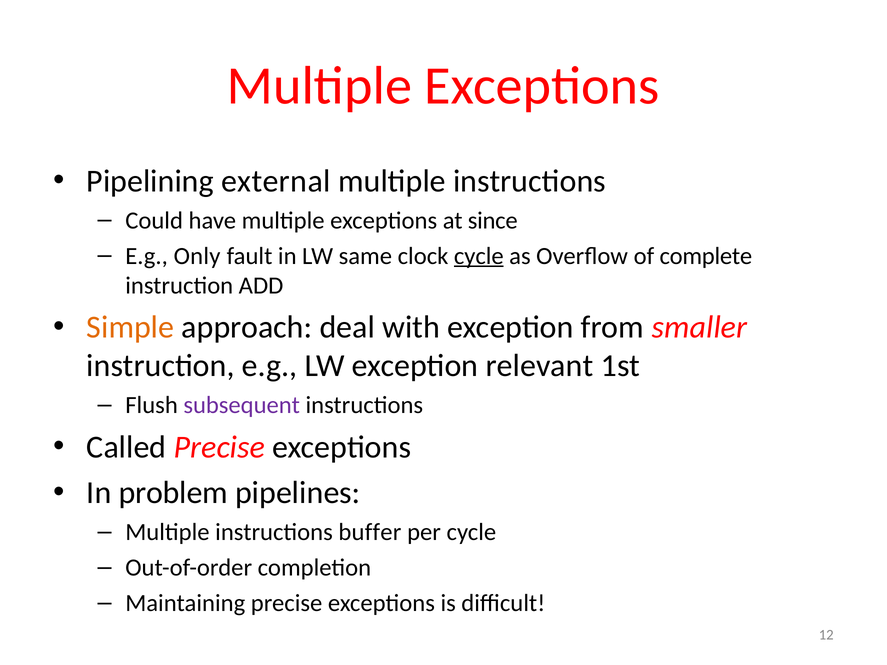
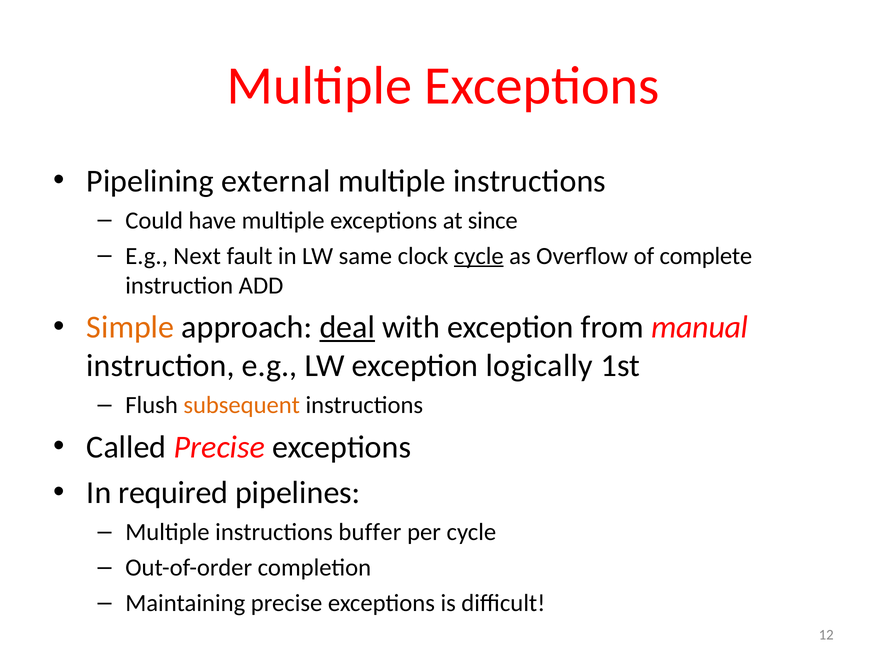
Only: Only -> Next
deal underline: none -> present
smaller: smaller -> manual
relevant: relevant -> logically
subsequent colour: purple -> orange
problem: problem -> required
